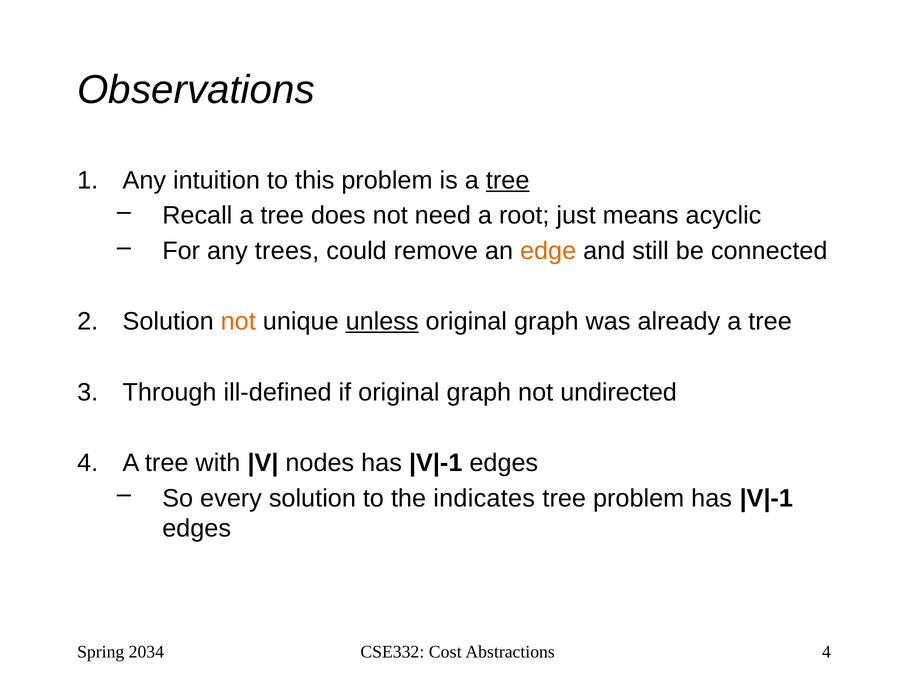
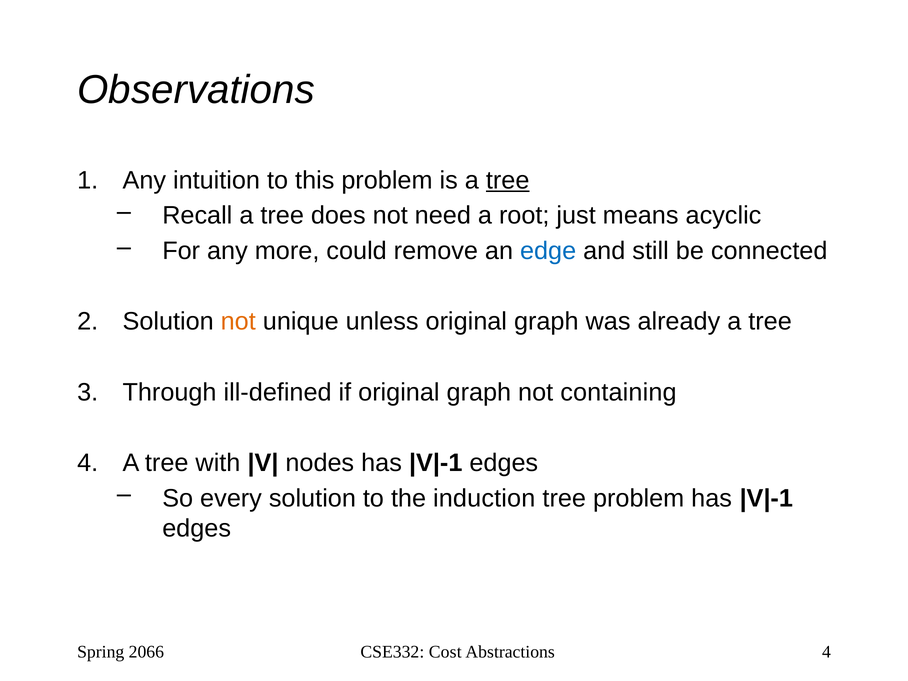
trees: trees -> more
edge colour: orange -> blue
unless underline: present -> none
undirected: undirected -> containing
indicates: indicates -> induction
2034: 2034 -> 2066
